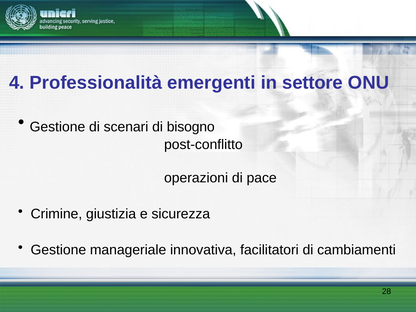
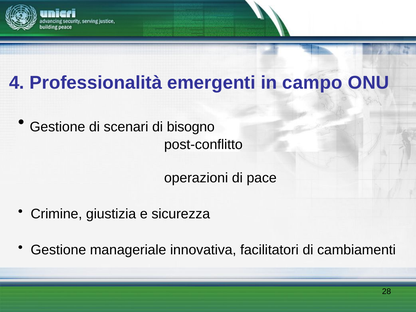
settore: settore -> campo
